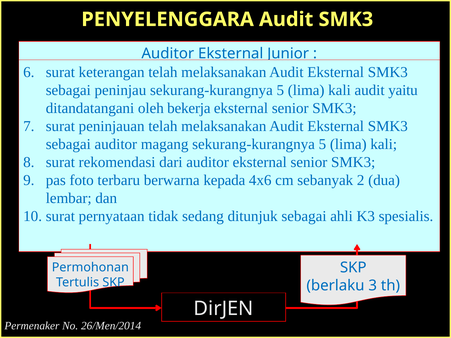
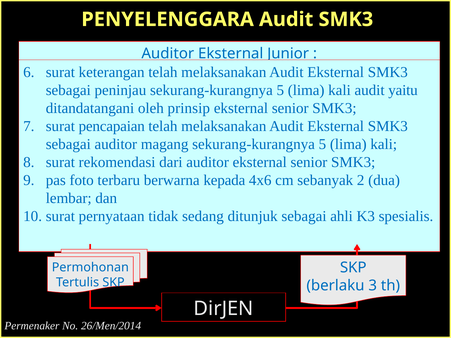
bekerja: bekerja -> prinsip
peninjauan: peninjauan -> pencapaian
